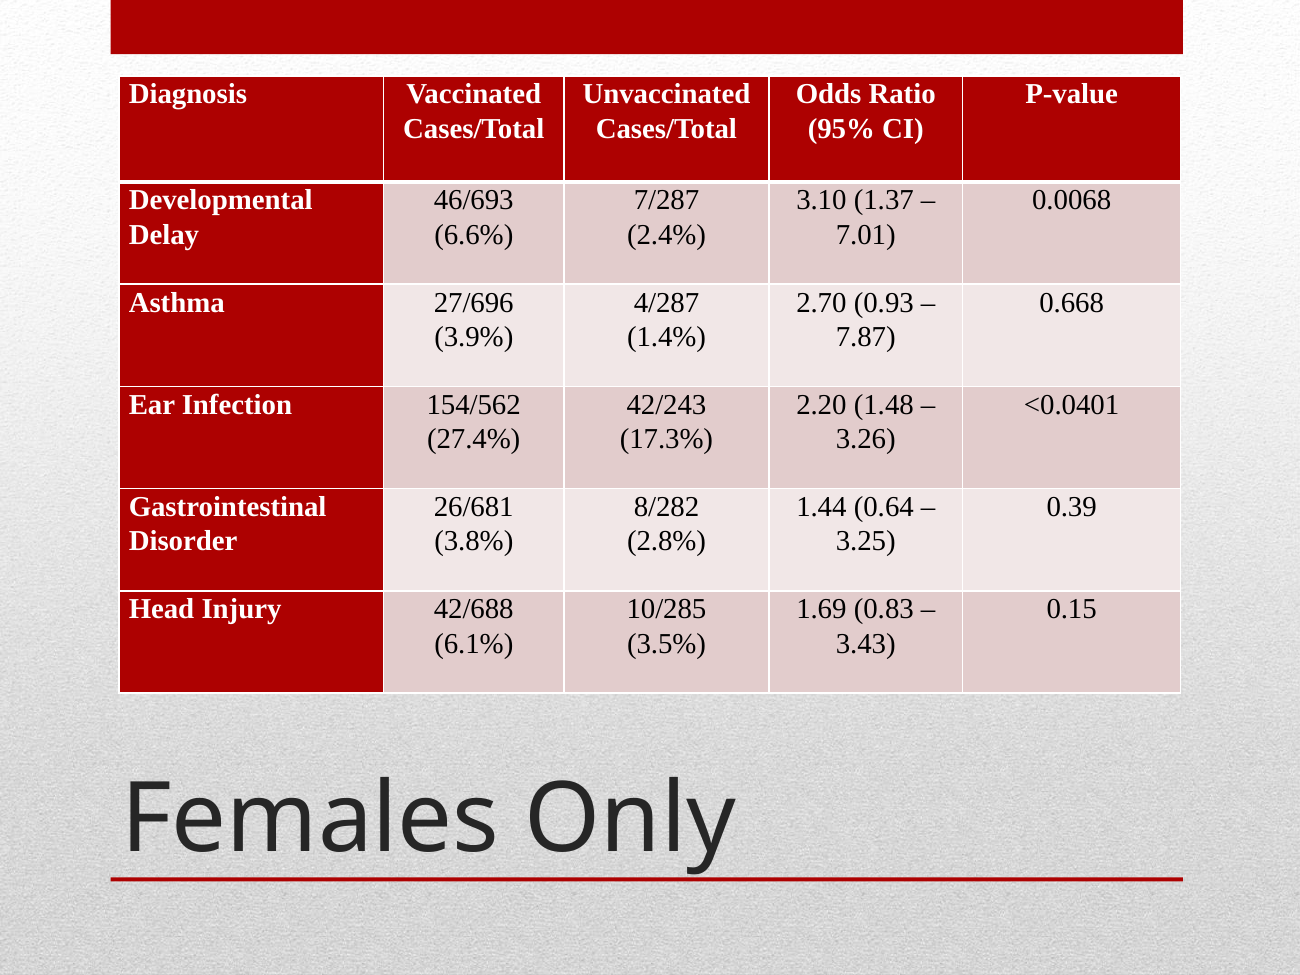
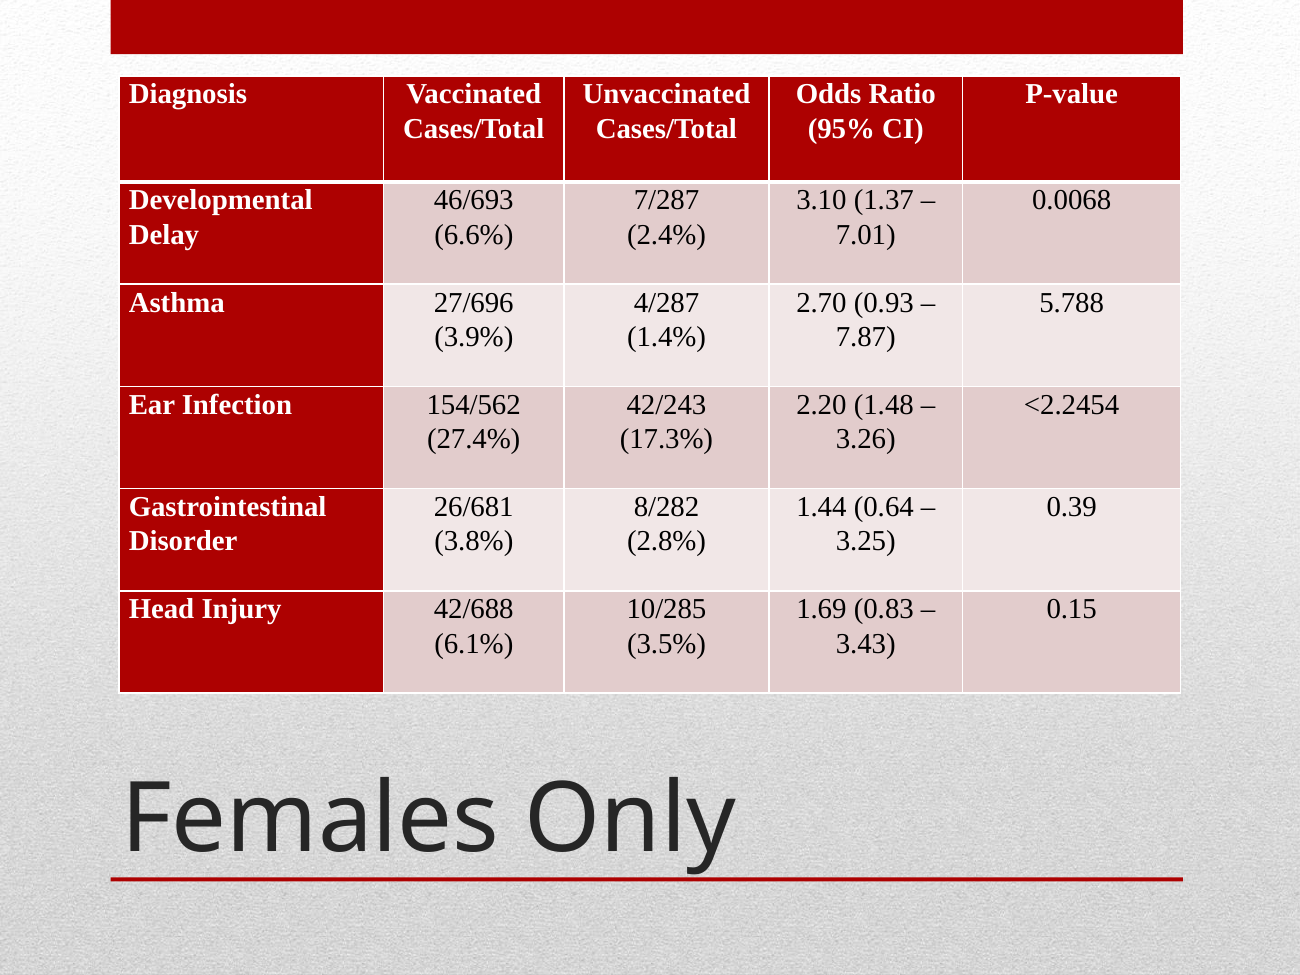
0.668: 0.668 -> 5.788
<0.0401: <0.0401 -> <2.2454
